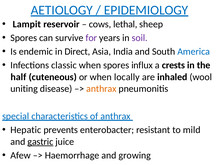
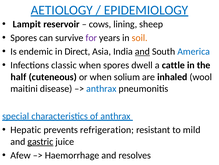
lethal: lethal -> lining
soil colour: purple -> orange
and at (142, 51) underline: none -> present
influx: influx -> dwell
crests: crests -> cattle
locally: locally -> solium
uniting: uniting -> maitini
anthrax at (101, 88) colour: orange -> blue
enterobacter: enterobacter -> refrigeration
growing: growing -> resolves
